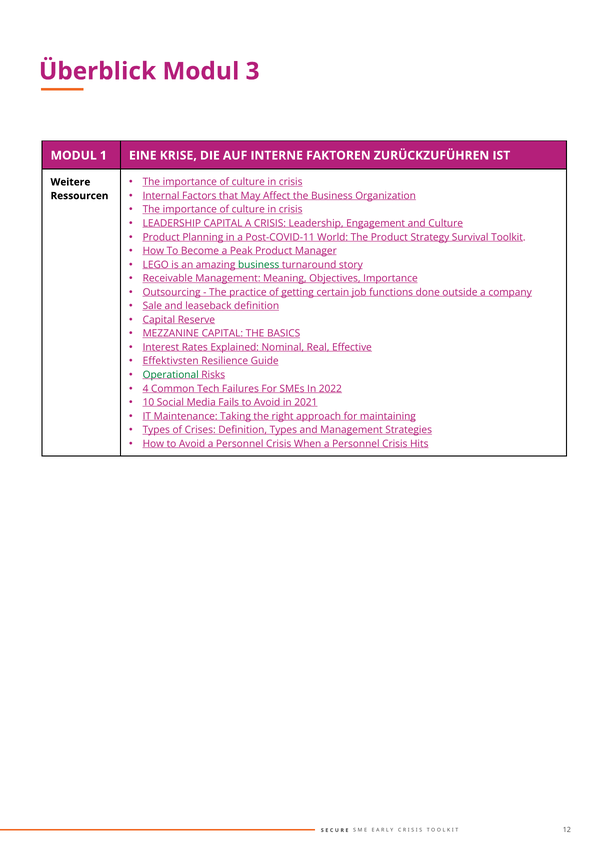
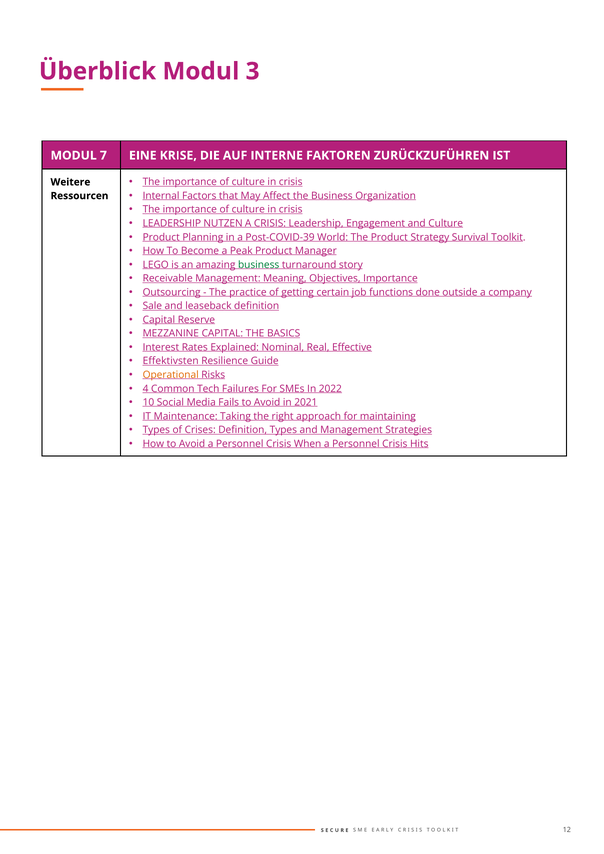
1: 1 -> 7
LEADERSHIP CAPITAL: CAPITAL -> NUTZEN
Post-COVID-11: Post-COVID-11 -> Post-COVID-39
Operational colour: green -> orange
